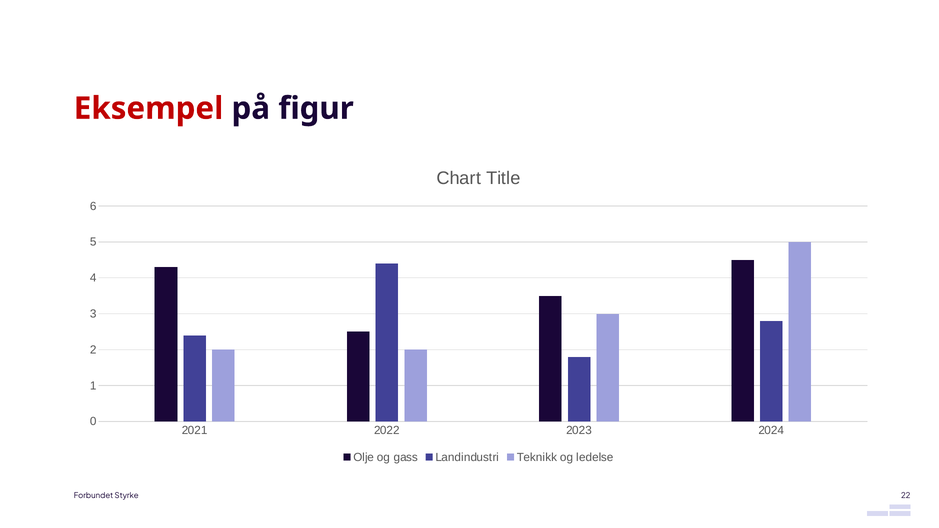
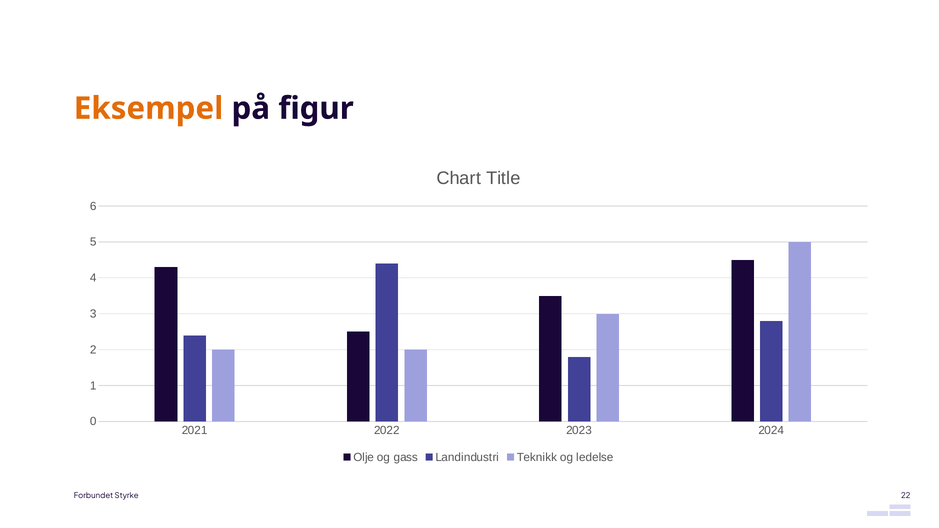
Eksempel colour: red -> orange
